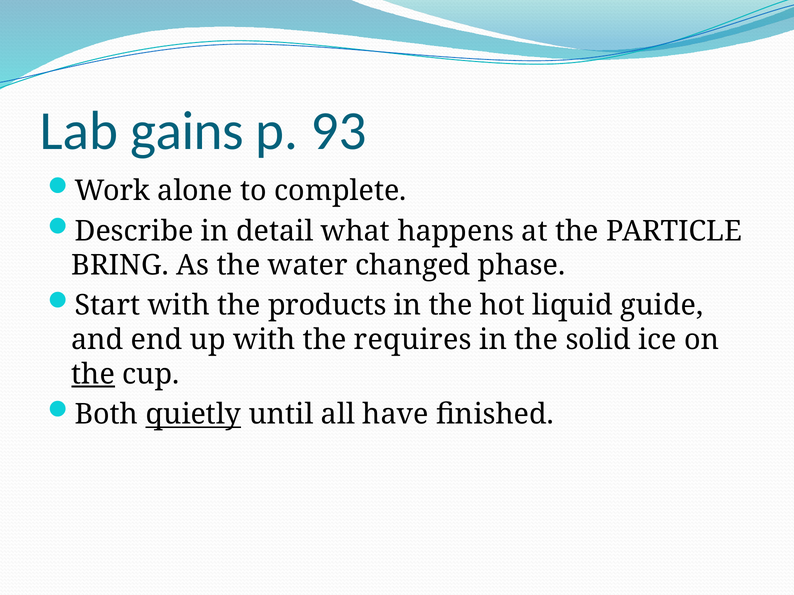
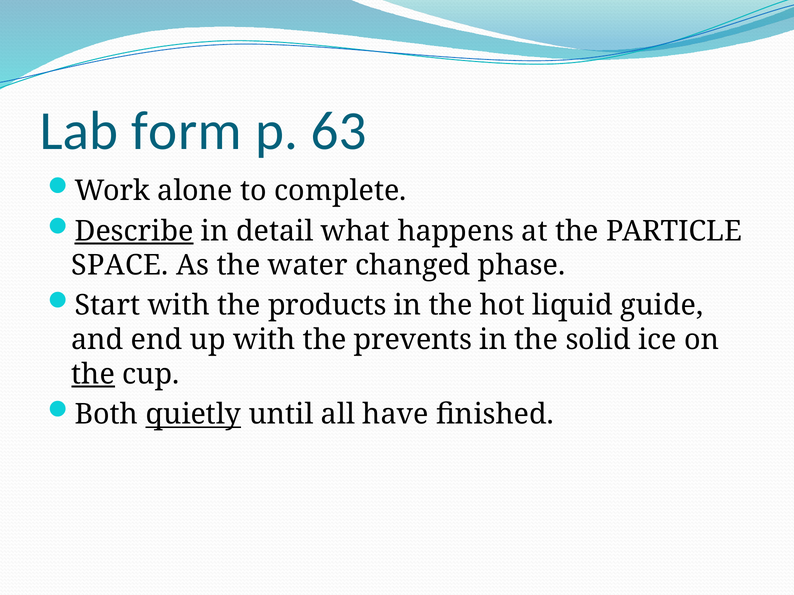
gains: gains -> form
93: 93 -> 63
Describe underline: none -> present
BRING: BRING -> SPACE
requires: requires -> prevents
